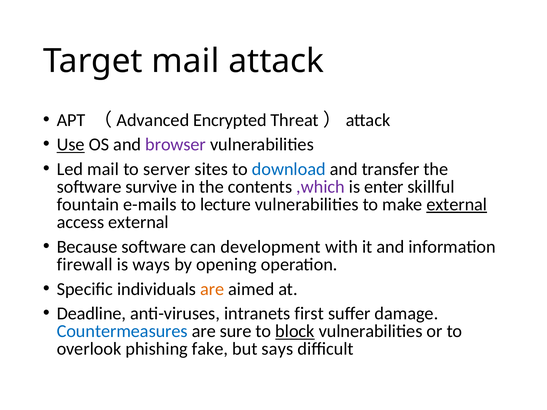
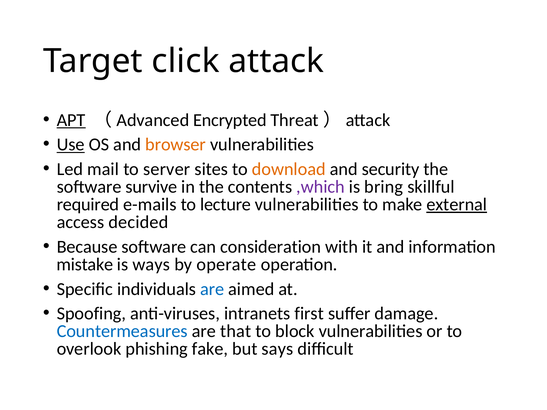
Target mail: mail -> click
APT underline: none -> present
browser colour: purple -> orange
download colour: blue -> orange
transfer: transfer -> security
enter: enter -> bring
fountain: fountain -> required
access external: external -> decided
development: development -> consideration
firewall: firewall -> mistake
opening: opening -> operate
are at (212, 289) colour: orange -> blue
Deadline: Deadline -> Spoofing
sure: sure -> that
block underline: present -> none
